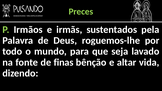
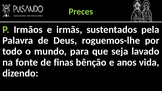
altar: altar -> anos
